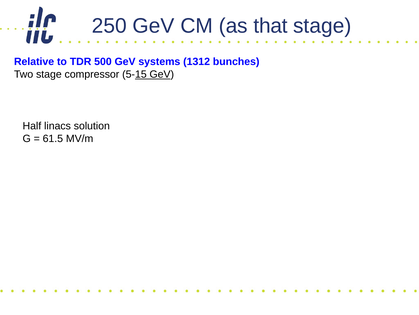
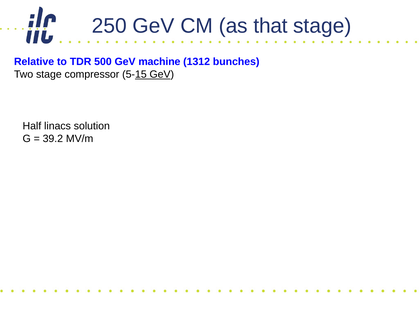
systems: systems -> machine
61.5: 61.5 -> 39.2
